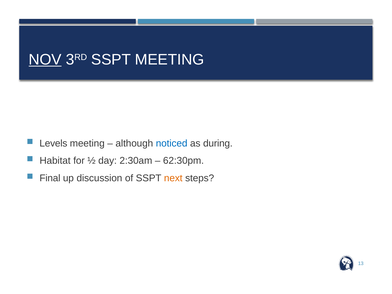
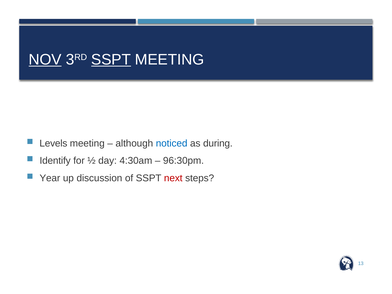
SSPT at (111, 60) underline: none -> present
Habitat: Habitat -> Identify
2:30am: 2:30am -> 4:30am
62:30pm: 62:30pm -> 96:30pm
Final: Final -> Year
next colour: orange -> red
